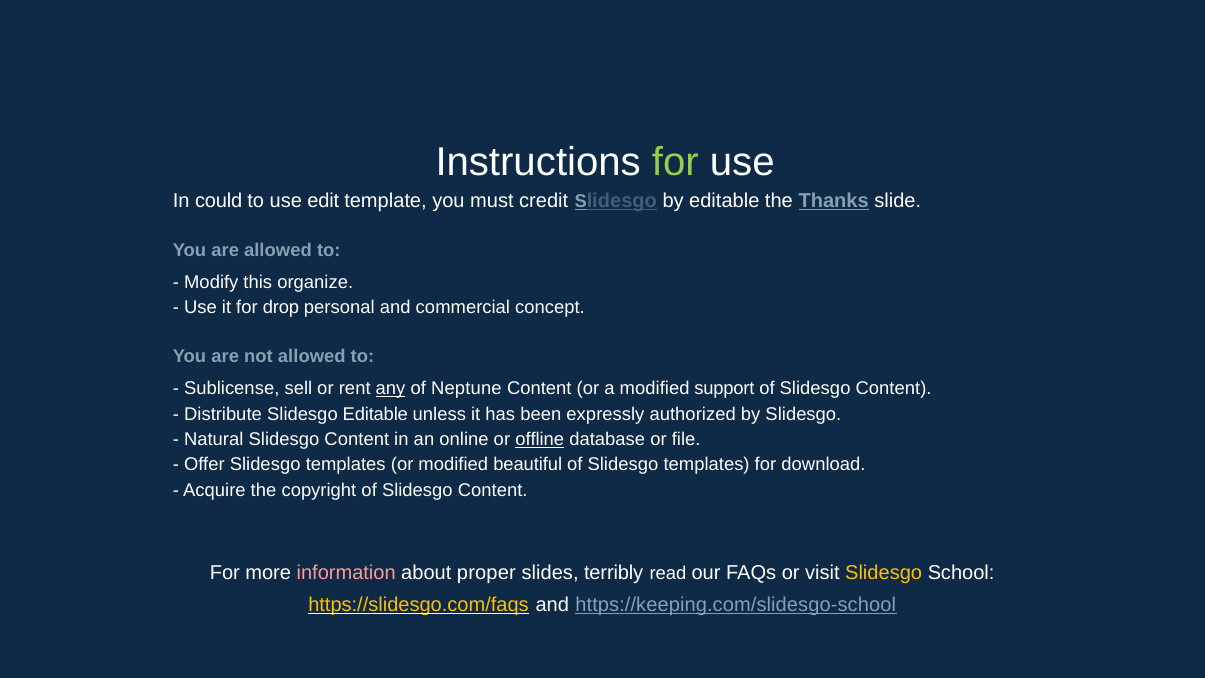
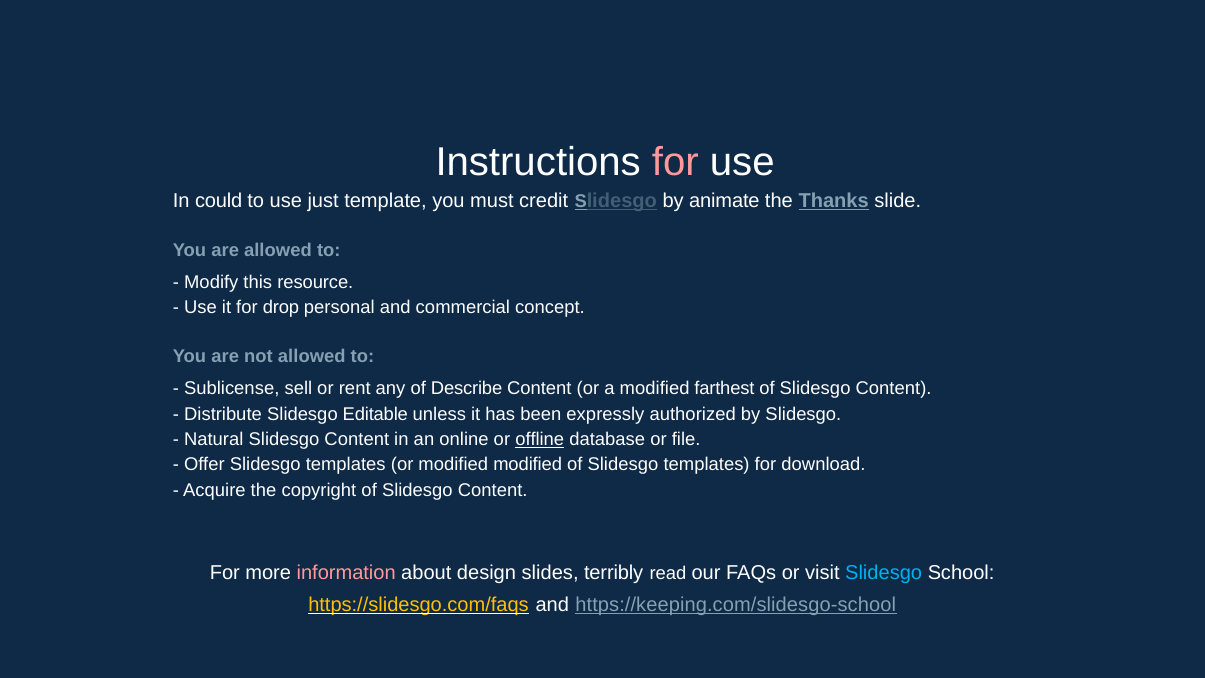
for at (675, 162) colour: light green -> pink
edit: edit -> just
by editable: editable -> animate
organize: organize -> resource
any underline: present -> none
Neptune: Neptune -> Describe
support: support -> farthest
modified beautiful: beautiful -> modified
proper: proper -> design
Slidesgo at (884, 573) colour: yellow -> light blue
